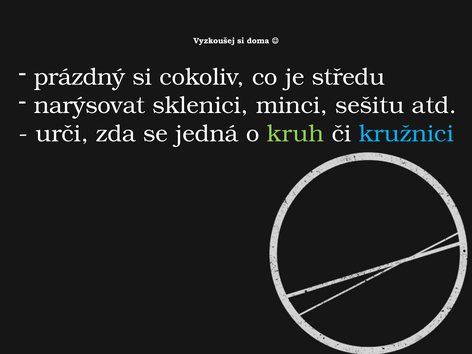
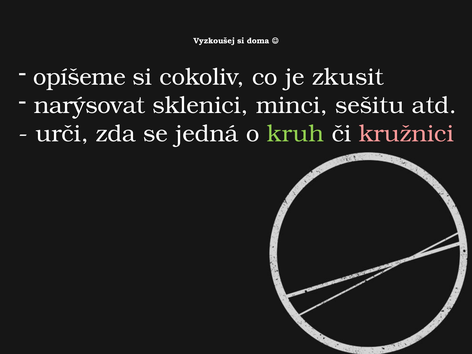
prázdný: prázdný -> opíšeme
středu: středu -> zkusit
kružnici colour: light blue -> pink
